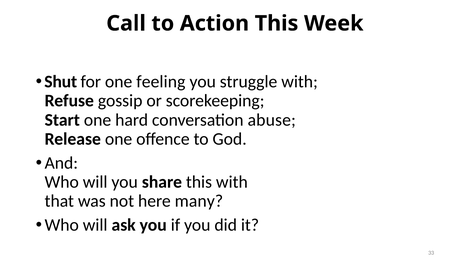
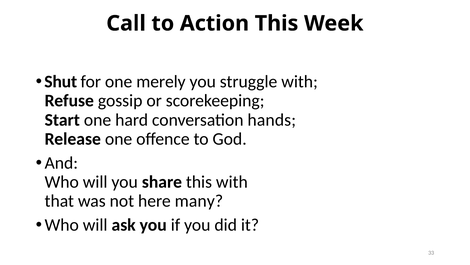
feeling: feeling -> merely
abuse: abuse -> hands
